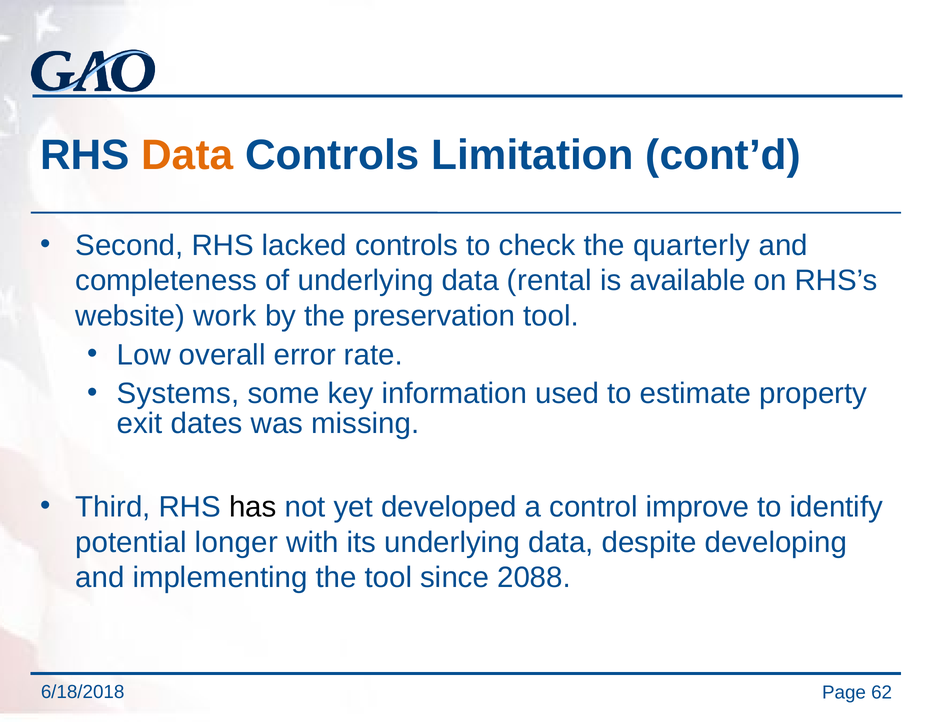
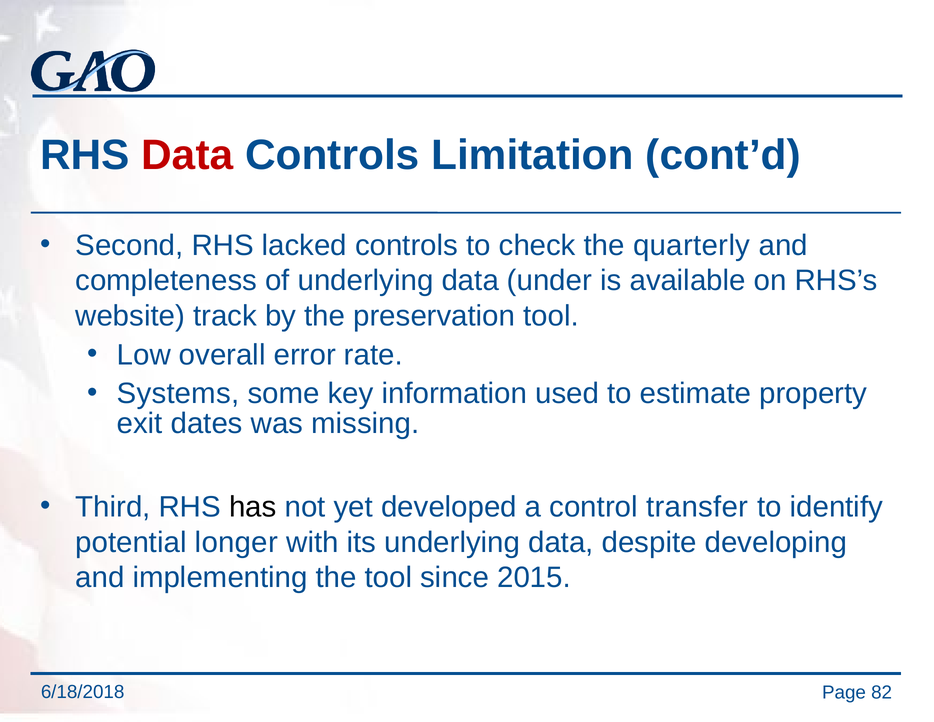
Data at (187, 155) colour: orange -> red
rental: rental -> under
work: work -> track
improve: improve -> transfer
2088: 2088 -> 2015
62: 62 -> 82
